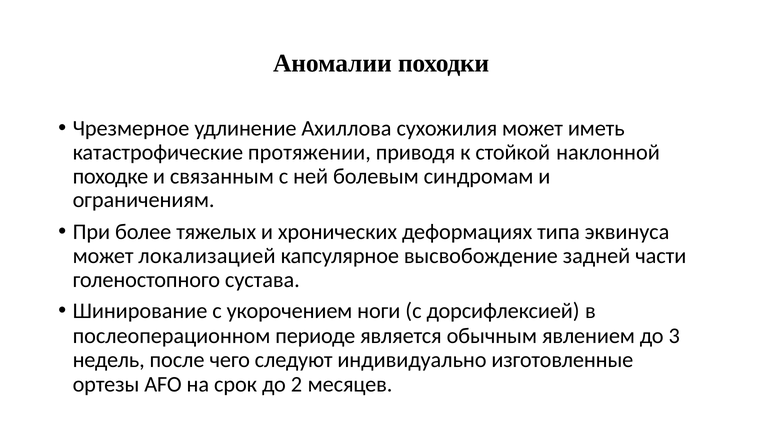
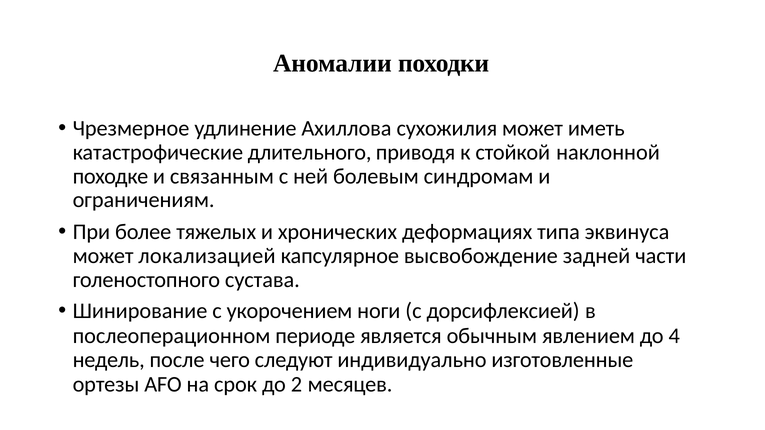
протяжении: протяжении -> длительного
3: 3 -> 4
